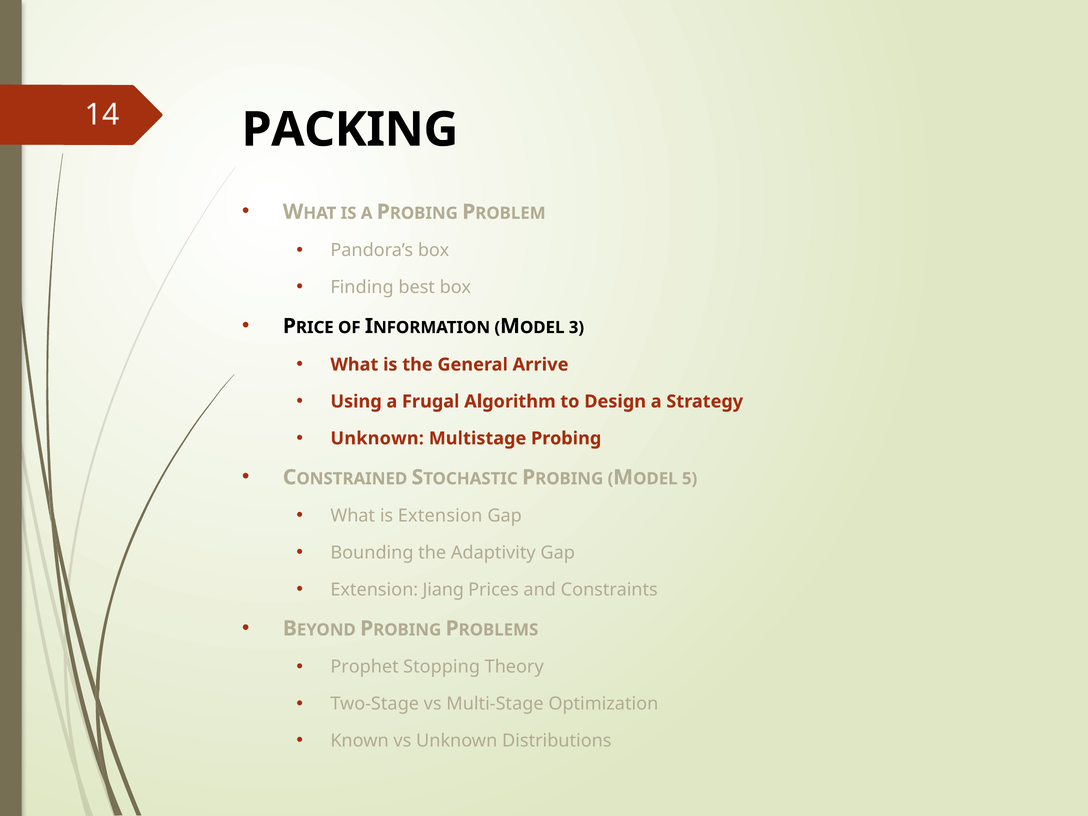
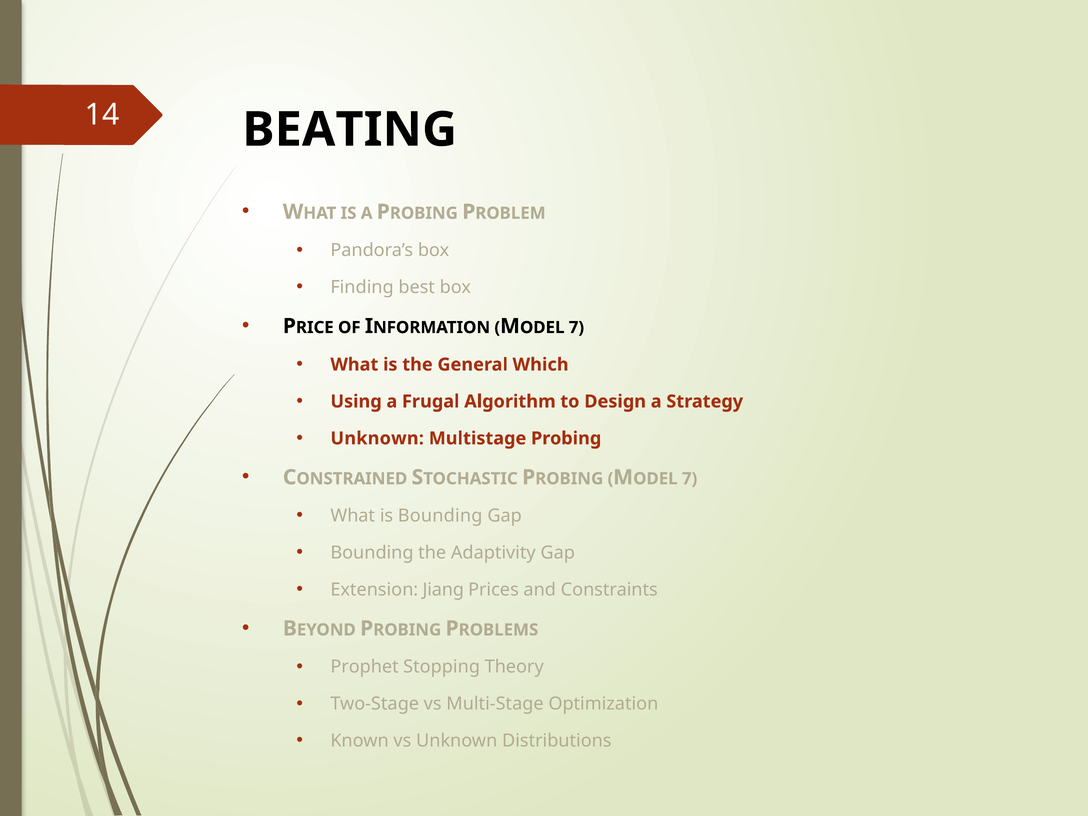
PACKING: PACKING -> BEATING
INFORMATION MODEL 3: 3 -> 7
Arrive: Arrive -> Which
PROBING MODEL 5: 5 -> 7
is Extension: Extension -> Bounding
